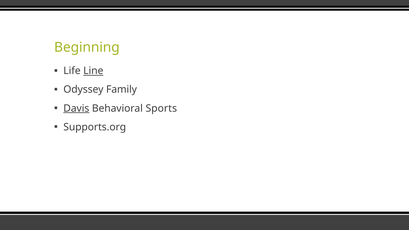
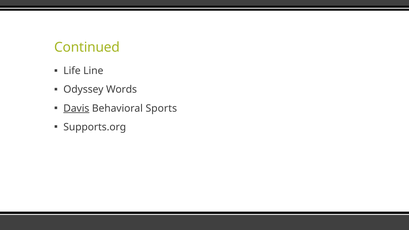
Beginning: Beginning -> Continued
Line underline: present -> none
Family: Family -> Words
